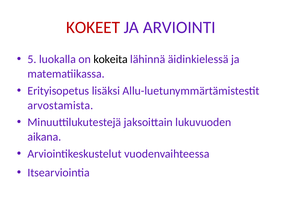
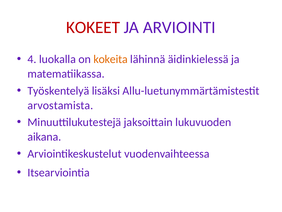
5: 5 -> 4
kokeita colour: black -> orange
Erityisopetus: Erityisopetus -> Työskentelyä
